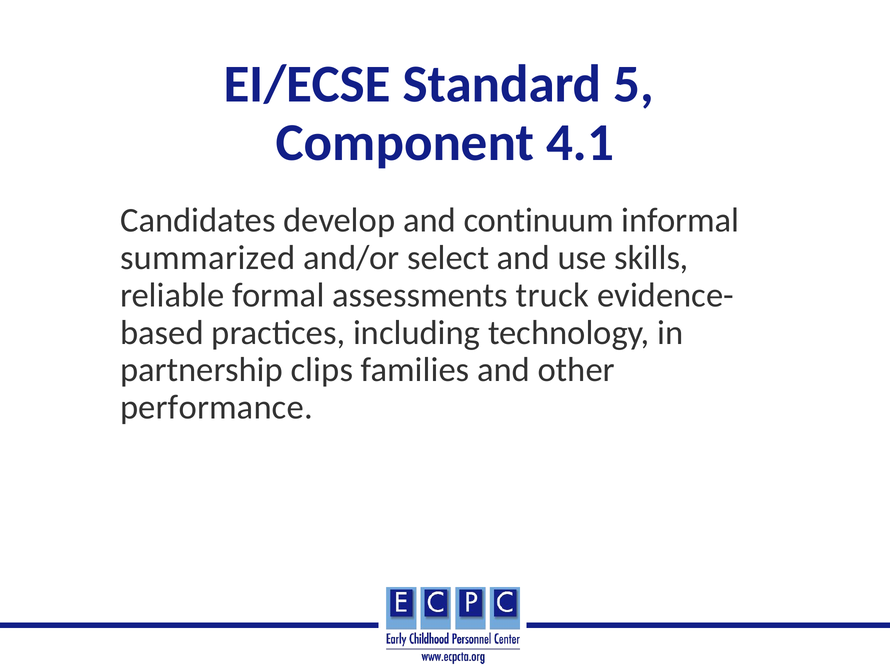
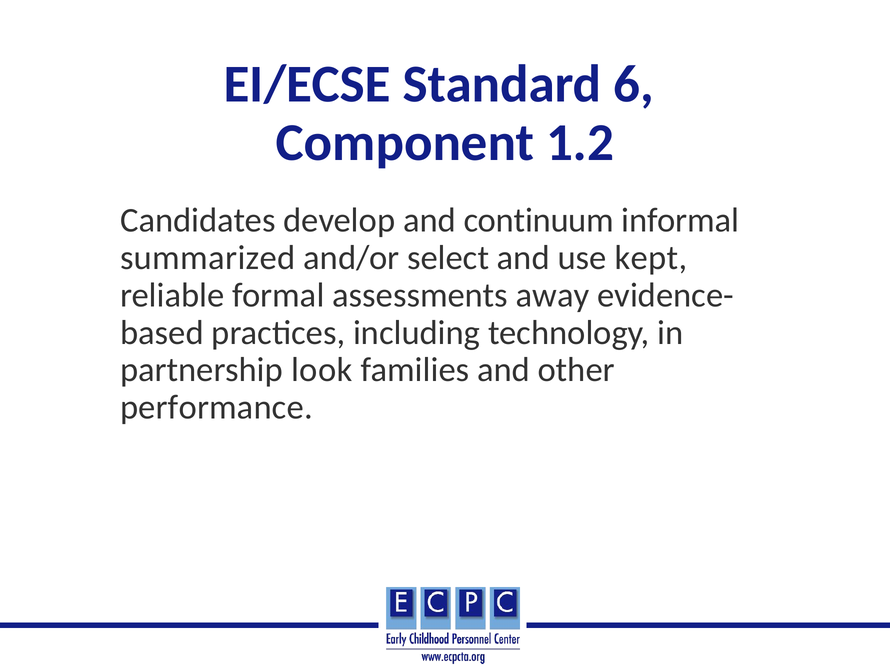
5: 5 -> 6
4.1: 4.1 -> 1.2
skills: skills -> kept
truck: truck -> away
clips: clips -> look
